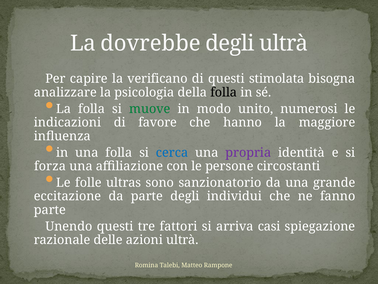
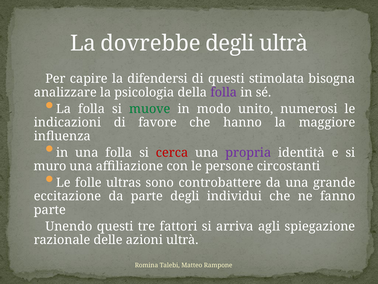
verificano: verificano -> difendersi
folla at (224, 92) colour: black -> purple
cerca colour: blue -> red
forza: forza -> muro
sanzionatorio: sanzionatorio -> controbattere
casi: casi -> agli
